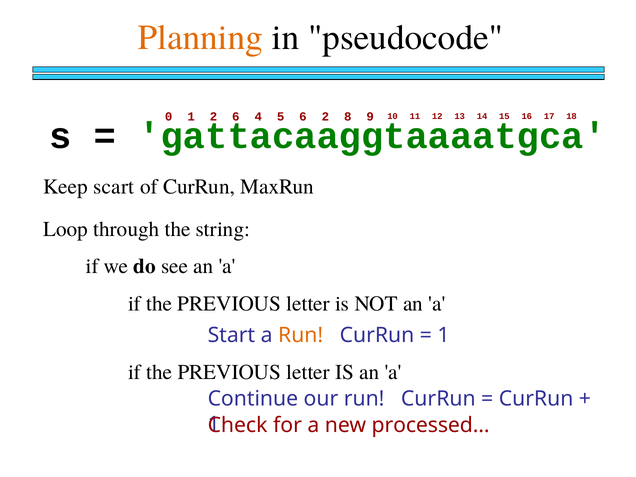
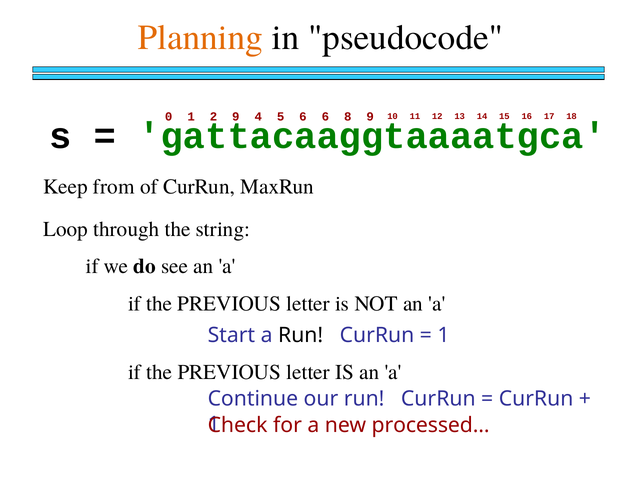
2 6: 6 -> 9
6 2: 2 -> 6
scart: scart -> from
Run at (301, 335) colour: orange -> black
